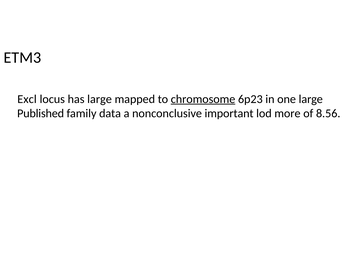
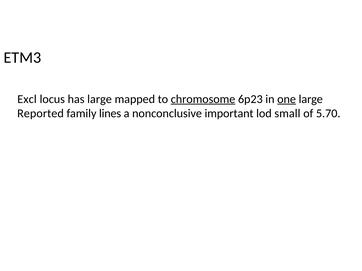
one underline: none -> present
Published: Published -> Reported
data: data -> lines
more: more -> small
8.56: 8.56 -> 5.70
